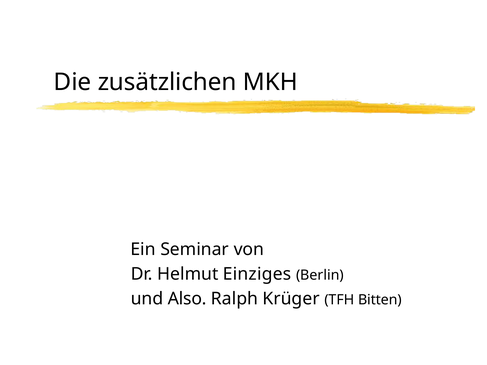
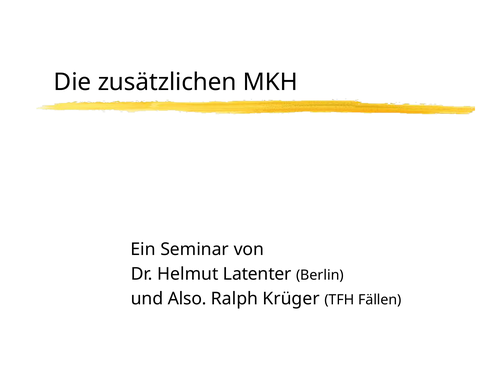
Einziges: Einziges -> Latenter
Bitten: Bitten -> Fällen
